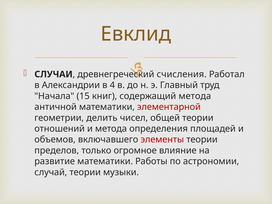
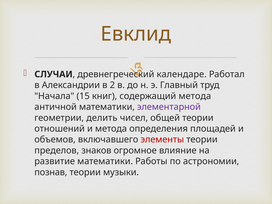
счисления: счисления -> календаре
4: 4 -> 2
элементарной colour: red -> purple
только: только -> знаков
случай: случай -> познав
